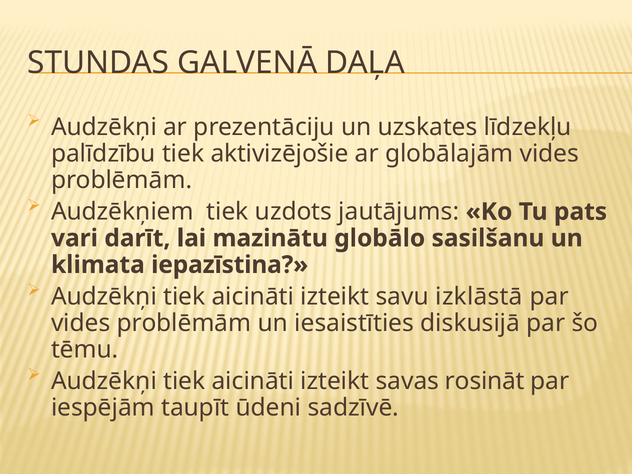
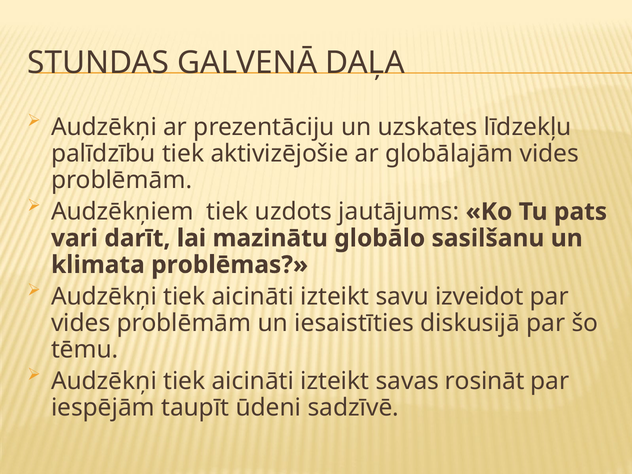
iepazīstina: iepazīstina -> problēmas
izklāstā: izklāstā -> izveidot
